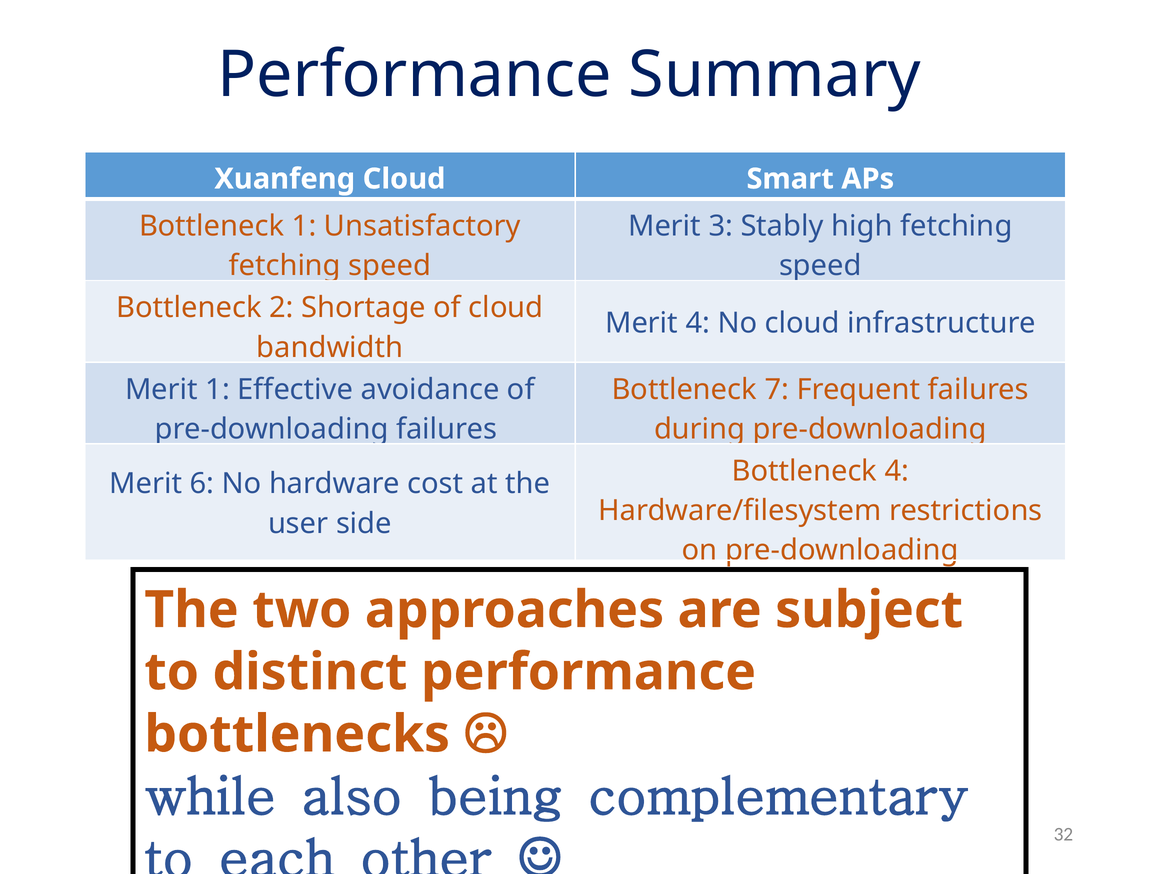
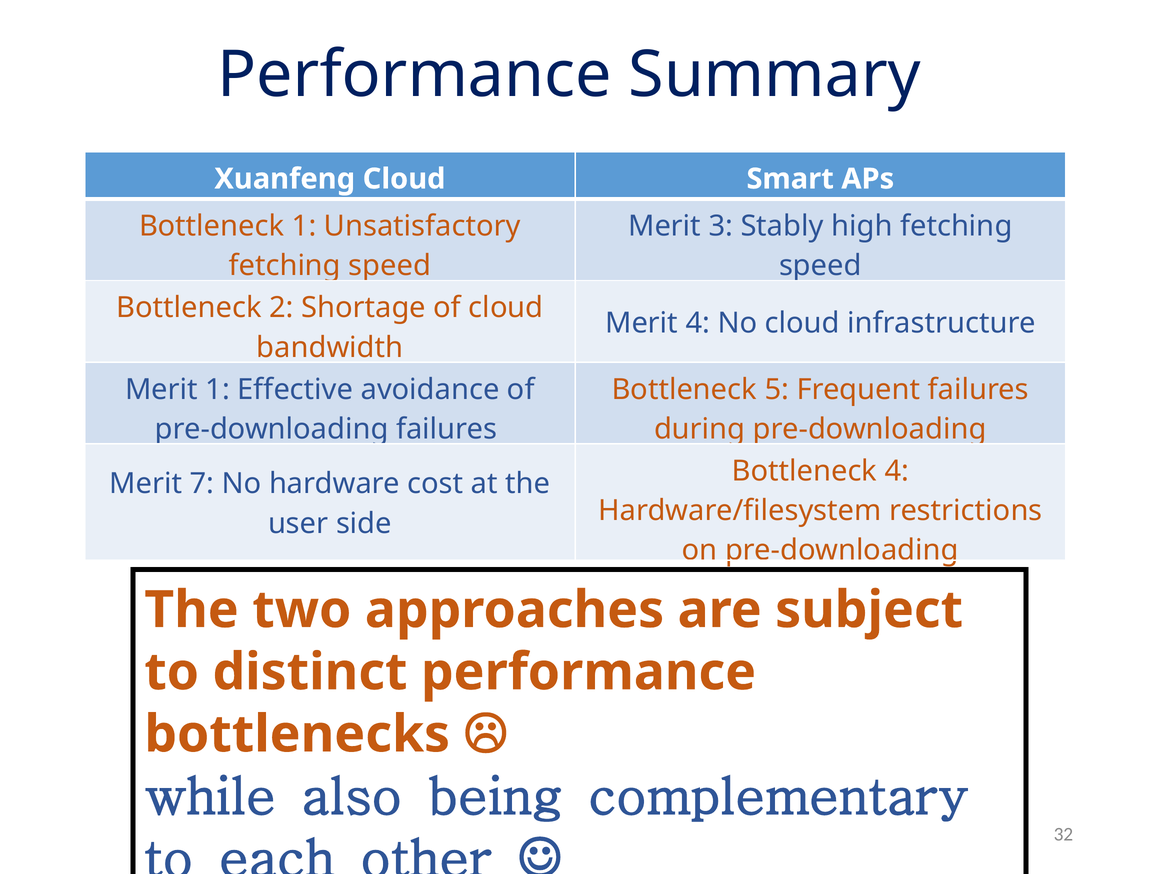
7: 7 -> 5
6: 6 -> 7
